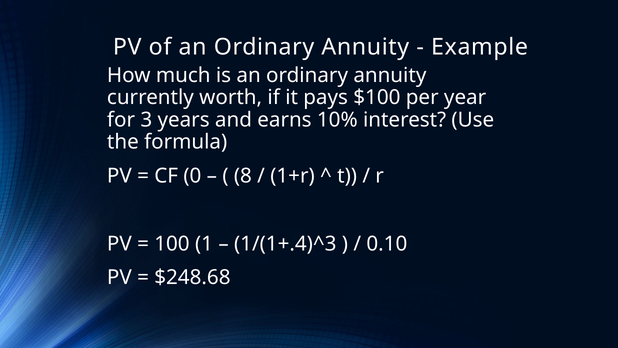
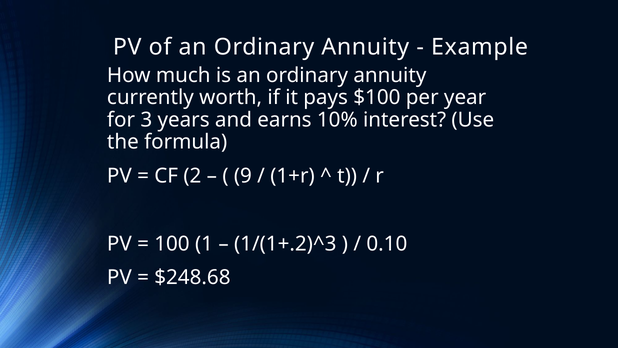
0: 0 -> 2
8: 8 -> 9
1/(1+.4)^3: 1/(1+.4)^3 -> 1/(1+.2)^3
